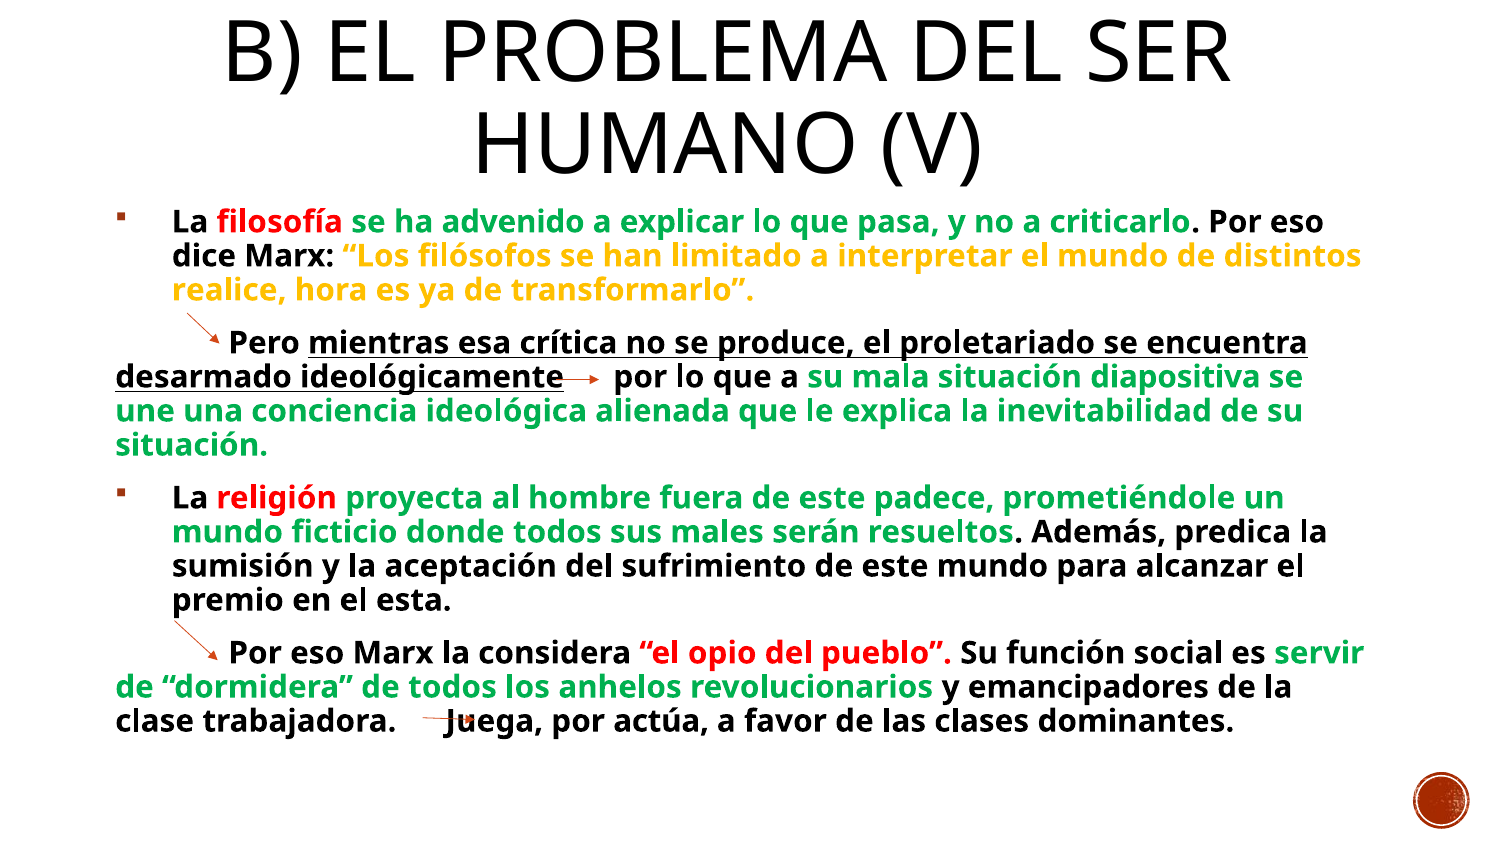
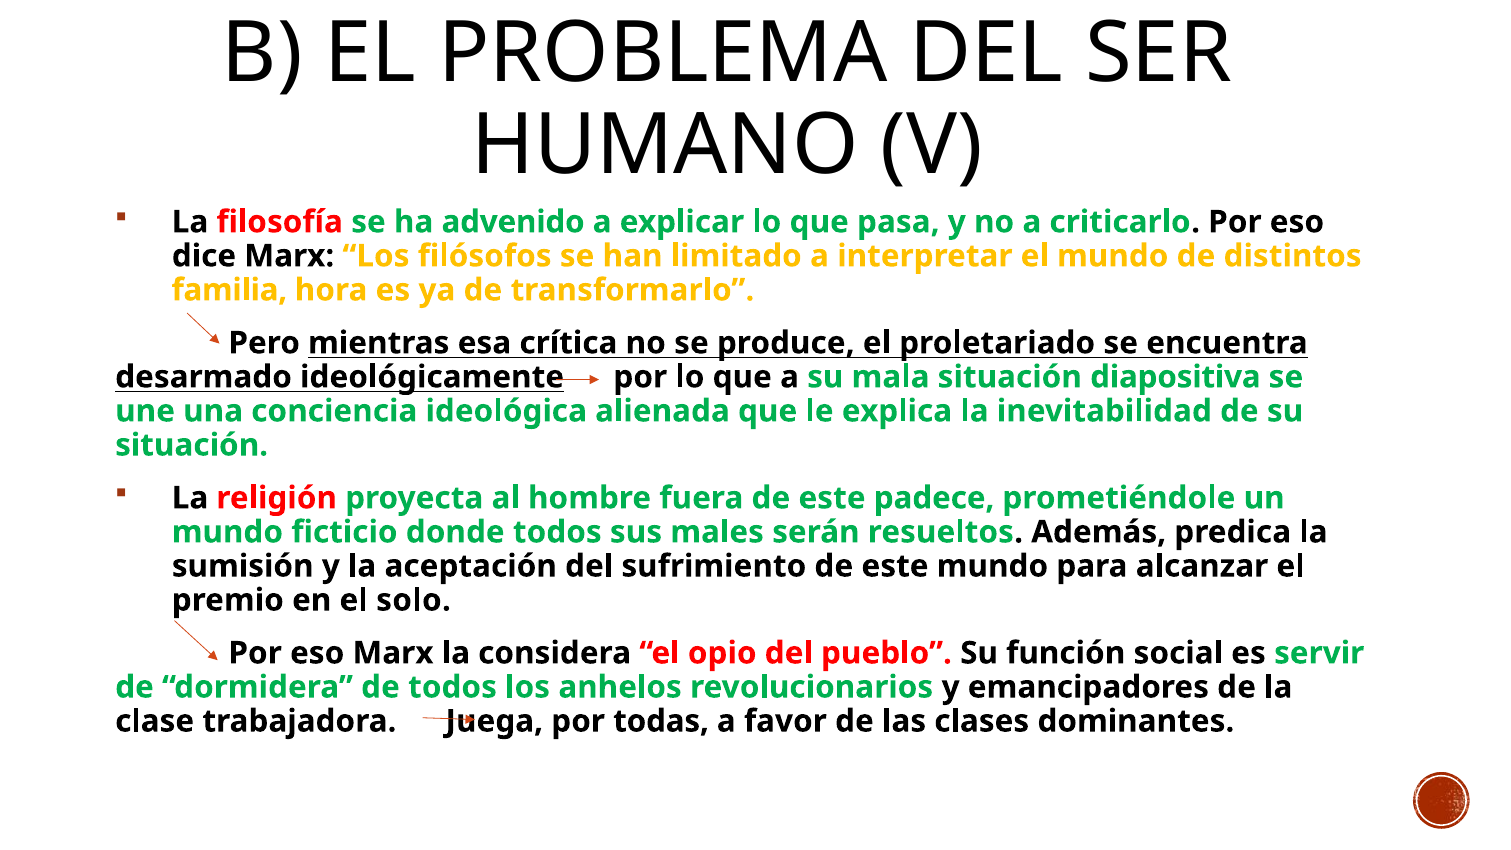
realice: realice -> familia
esta: esta -> solo
actúa: actúa -> todas
